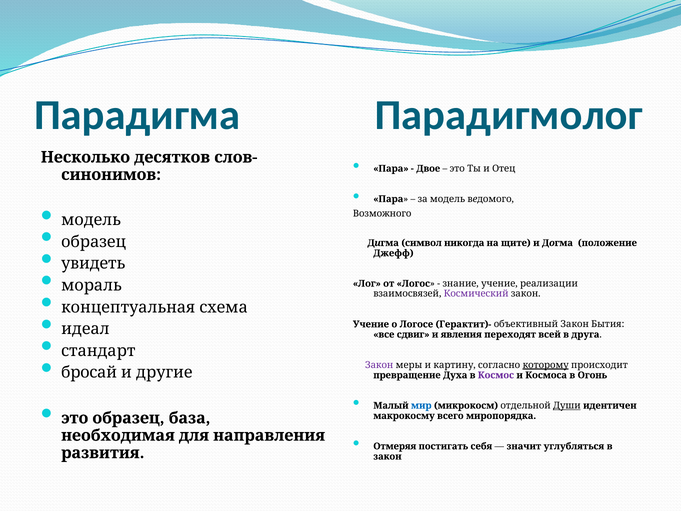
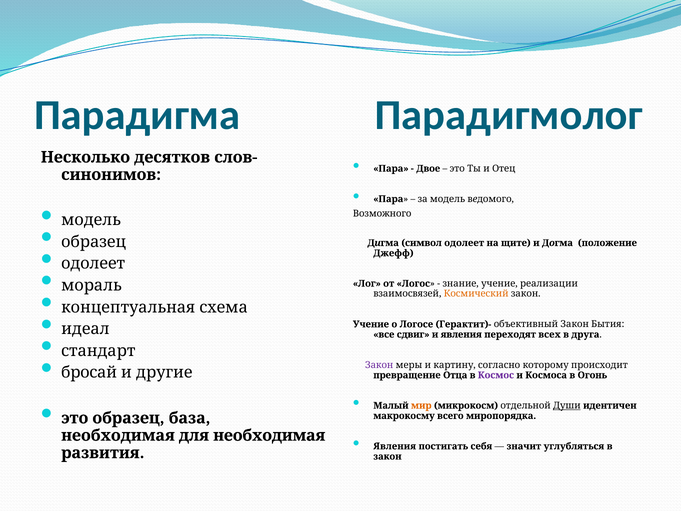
символ никогда: никогда -> одолеет
увидеть at (93, 264): увидеть -> одолеет
Космический colour: purple -> orange
всей: всей -> всех
которому underline: present -> none
Духа: Духа -> Отца
мир colour: blue -> orange
для направления: направления -> необходимая
Отмеряя at (395, 446): Отмеряя -> Явления
